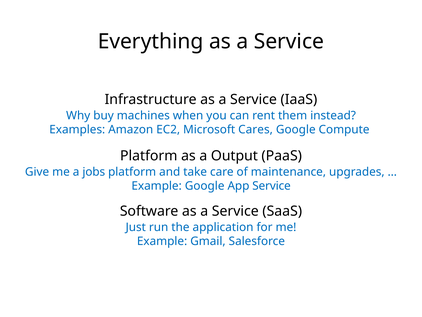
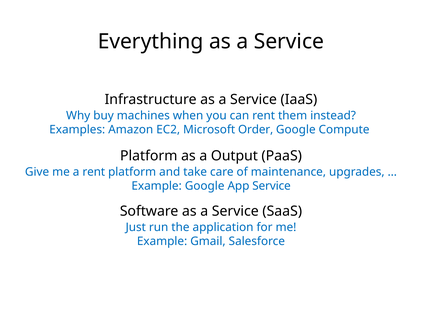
Cares: Cares -> Order
a jobs: jobs -> rent
